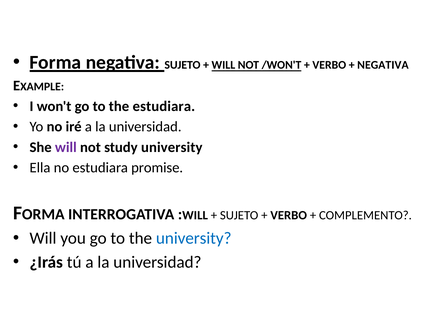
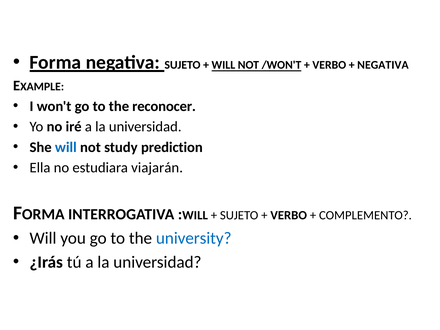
the estudiara: estudiara -> reconocer
will at (66, 147) colour: purple -> blue
study university: university -> prediction
promise: promise -> viajarán
